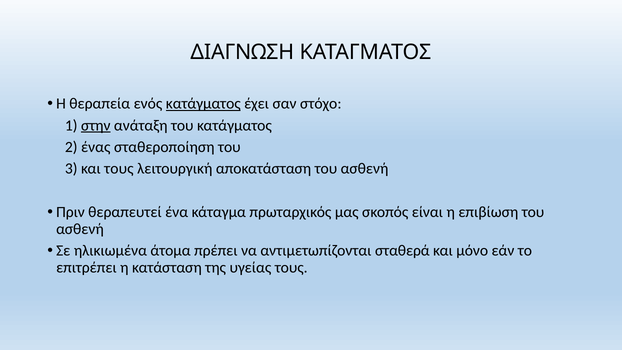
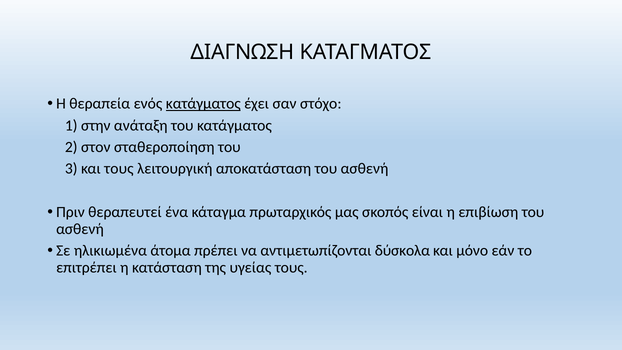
στην underline: present -> none
ένας: ένας -> στον
σταθερά: σταθερά -> δύσκολα
